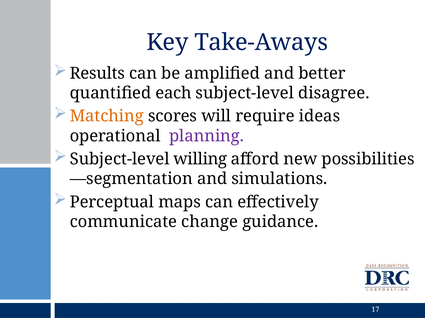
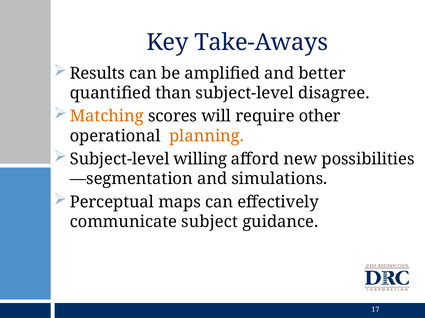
each: each -> than
ideas: ideas -> other
planning colour: purple -> orange
change: change -> subject
